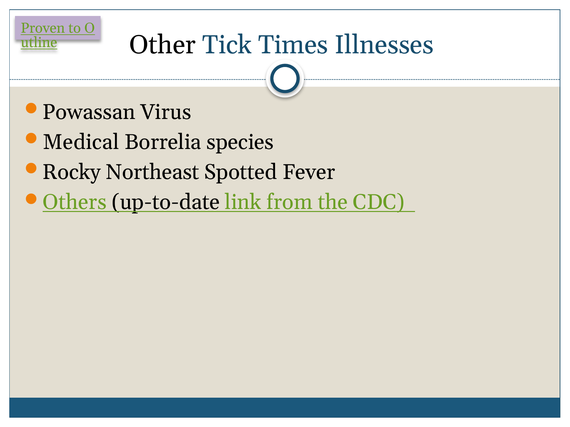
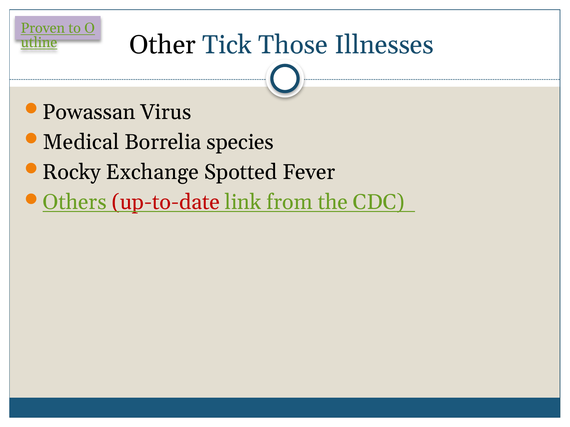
Times: Times -> Those
Northeast: Northeast -> Exchange
up-to-date colour: black -> red
